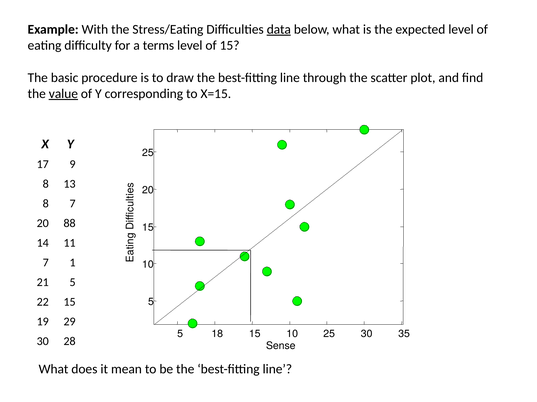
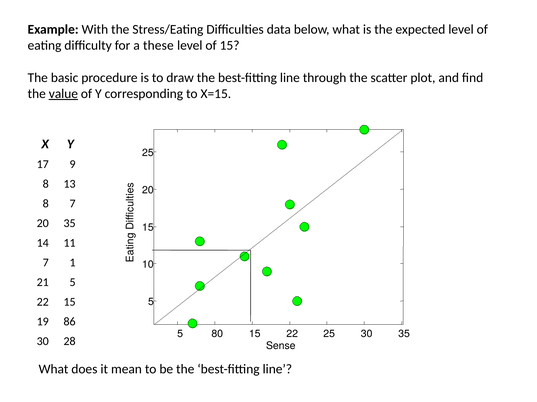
data underline: present -> none
terms: terms -> these
20 88: 88 -> 35
29: 29 -> 86
18: 18 -> 80
15 10: 10 -> 22
